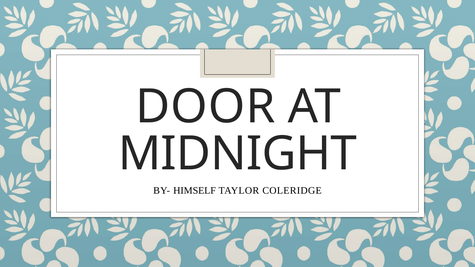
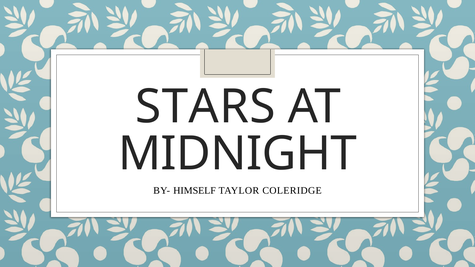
DOOR: DOOR -> STARS
